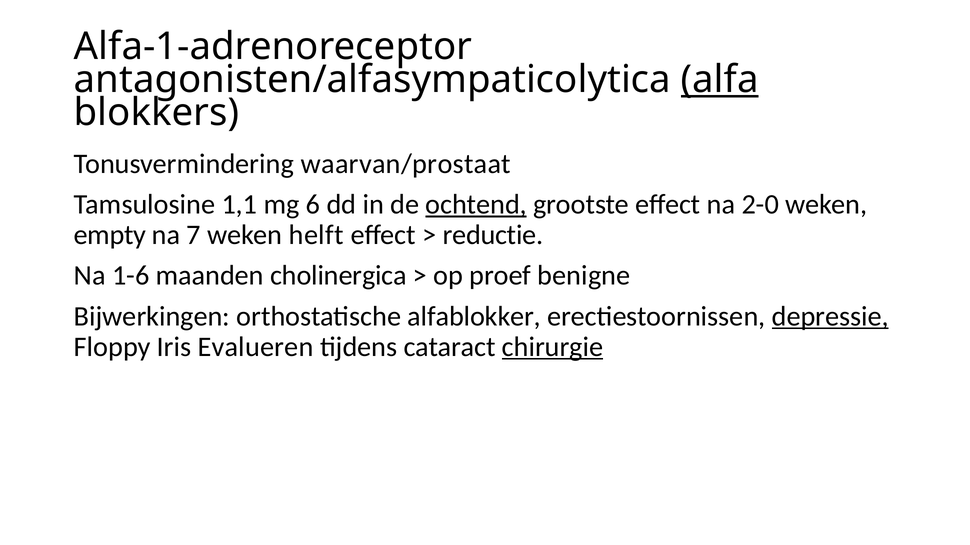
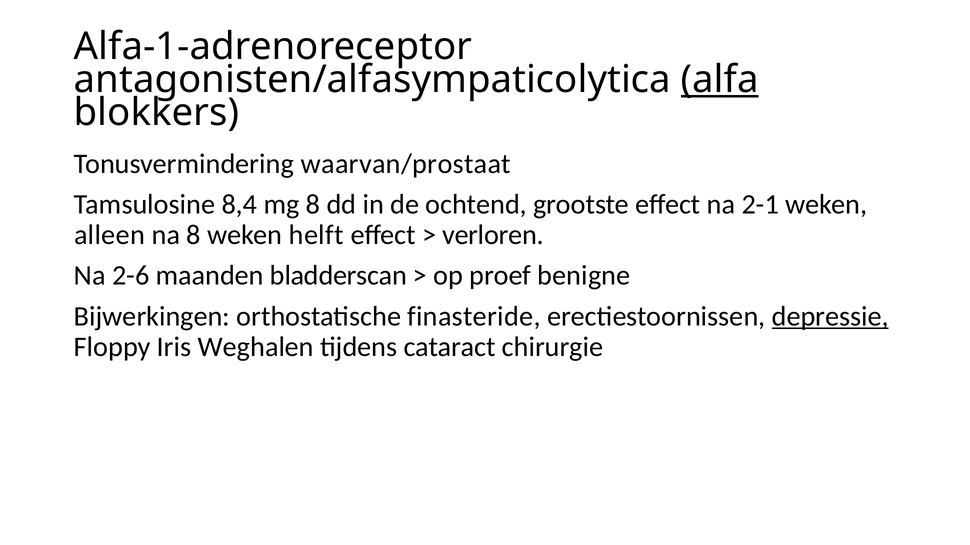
1,1: 1,1 -> 8,4
mg 6: 6 -> 8
ochtend underline: present -> none
2-0: 2-0 -> 2-1
empty: empty -> alleen
na 7: 7 -> 8
reductie: reductie -> verloren
1-6: 1-6 -> 2-6
cholinergica: cholinergica -> bladderscan
alfablokker: alfablokker -> finasteride
Evalueren: Evalueren -> Weghalen
chirurgie underline: present -> none
